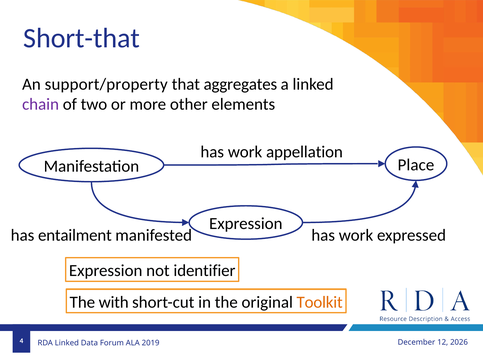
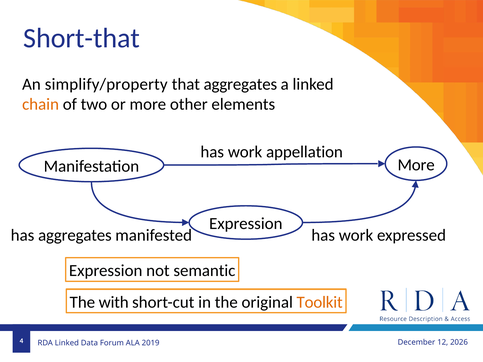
support/property: support/property -> simplify/property
chain colour: purple -> orange
Manifestation Place: Place -> More
has entailment: entailment -> aggregates
identifier: identifier -> semantic
